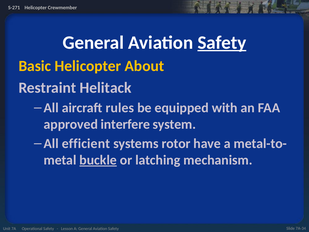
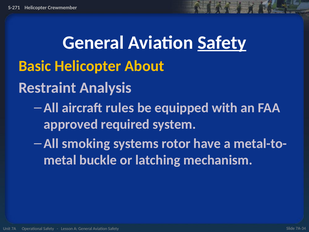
Helitack: Helitack -> Analysis
interfere: interfere -> required
efficient: efficient -> smoking
buckle underline: present -> none
